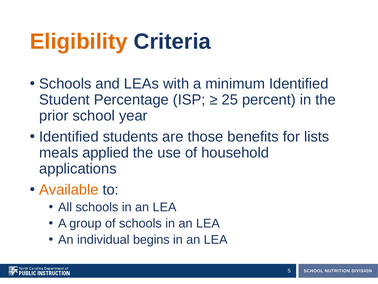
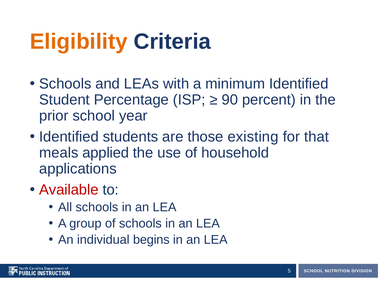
25: 25 -> 90
benefits: benefits -> existing
lists: lists -> that
Available colour: orange -> red
